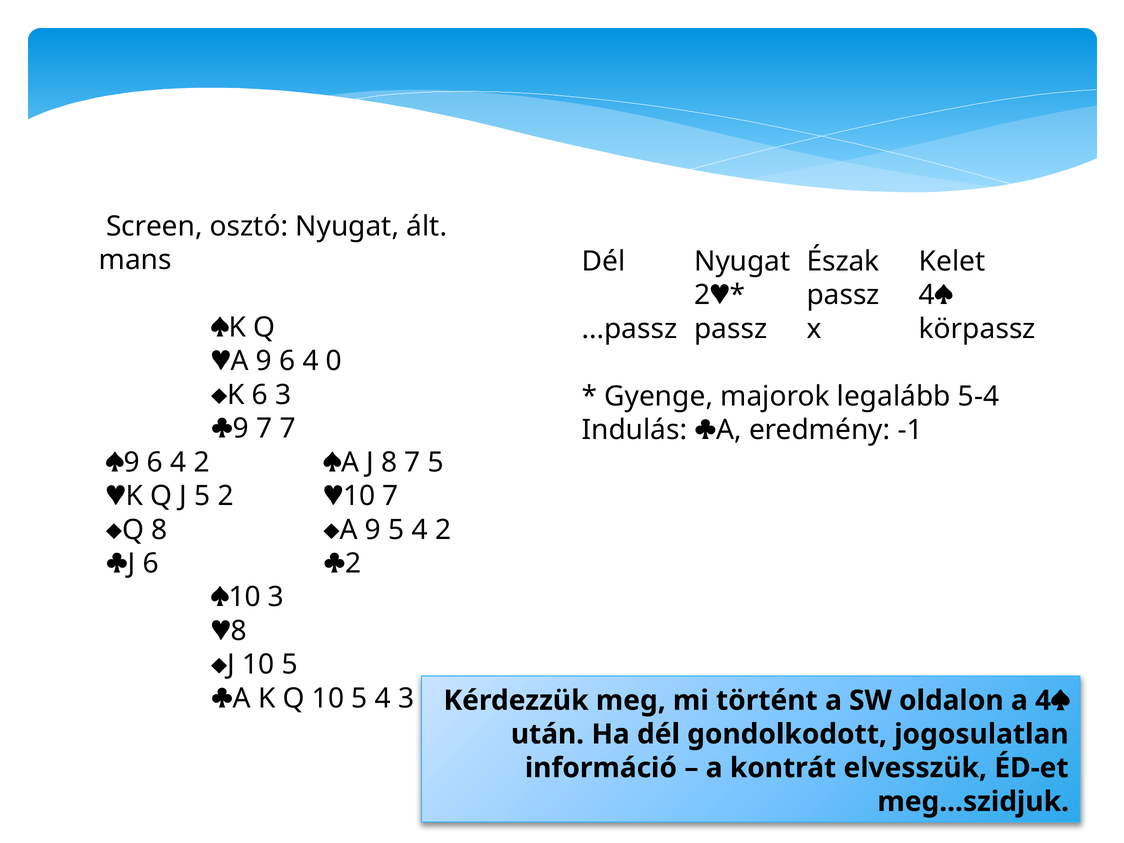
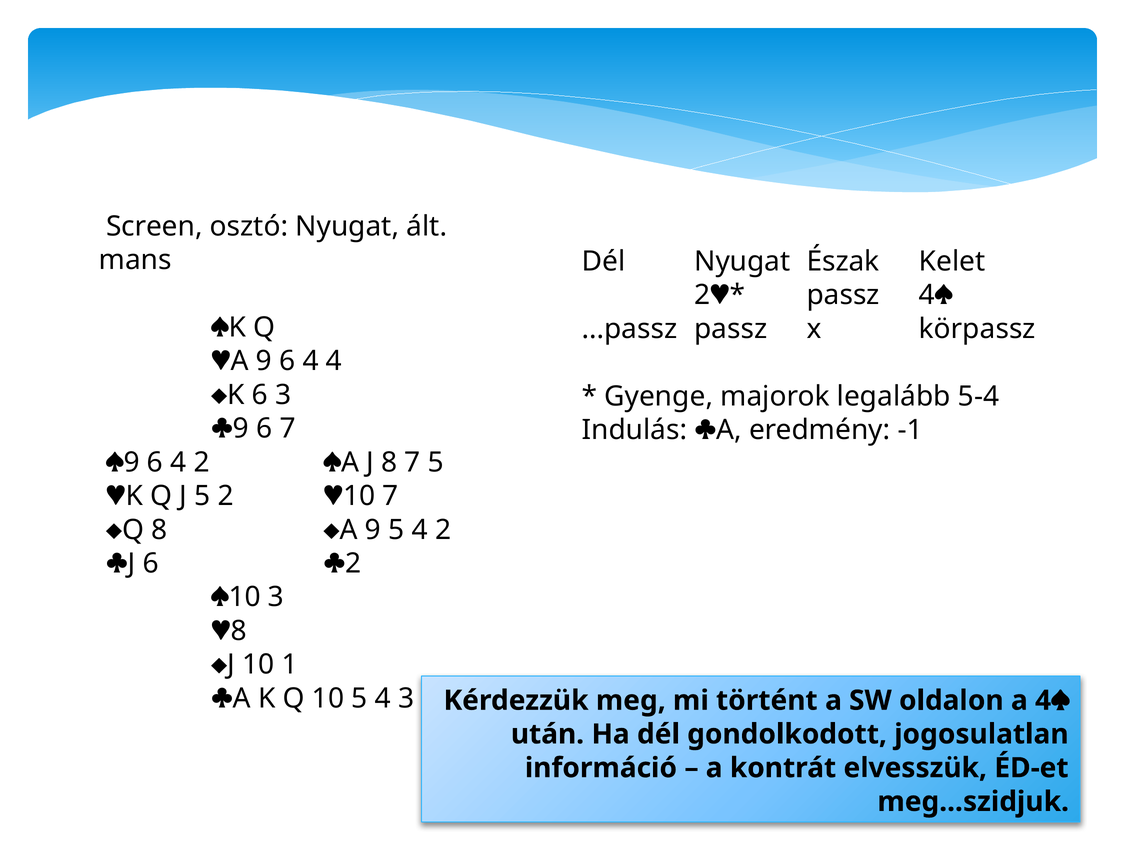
4 0: 0 -> 4
9 7: 7 -> 6
J 10 5: 5 -> 1
